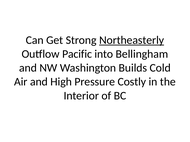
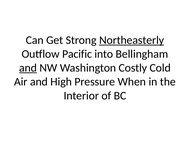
and at (28, 68) underline: none -> present
Builds: Builds -> Costly
Costly: Costly -> When
